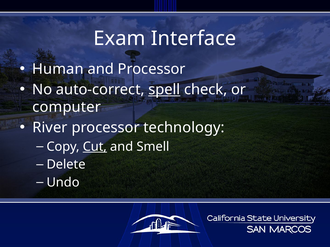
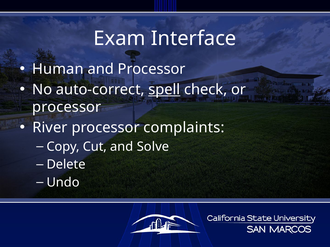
computer at (67, 107): computer -> processor
technology: technology -> complaints
Cut underline: present -> none
Smell: Smell -> Solve
